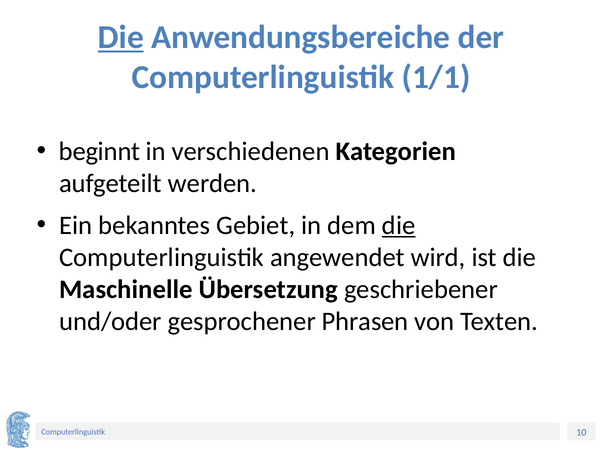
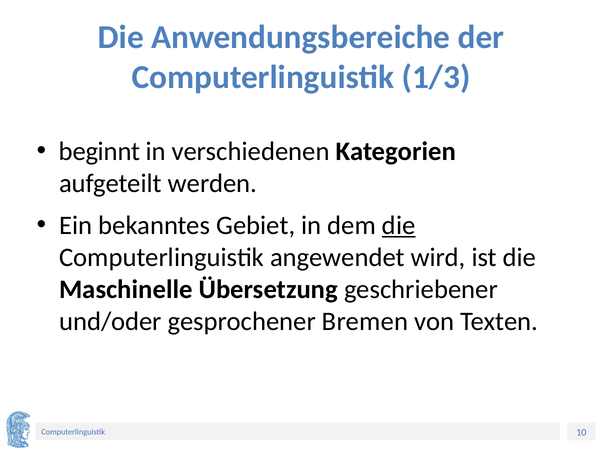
Die at (121, 37) underline: present -> none
1/1: 1/1 -> 1/3
Phrasen: Phrasen -> Bremen
